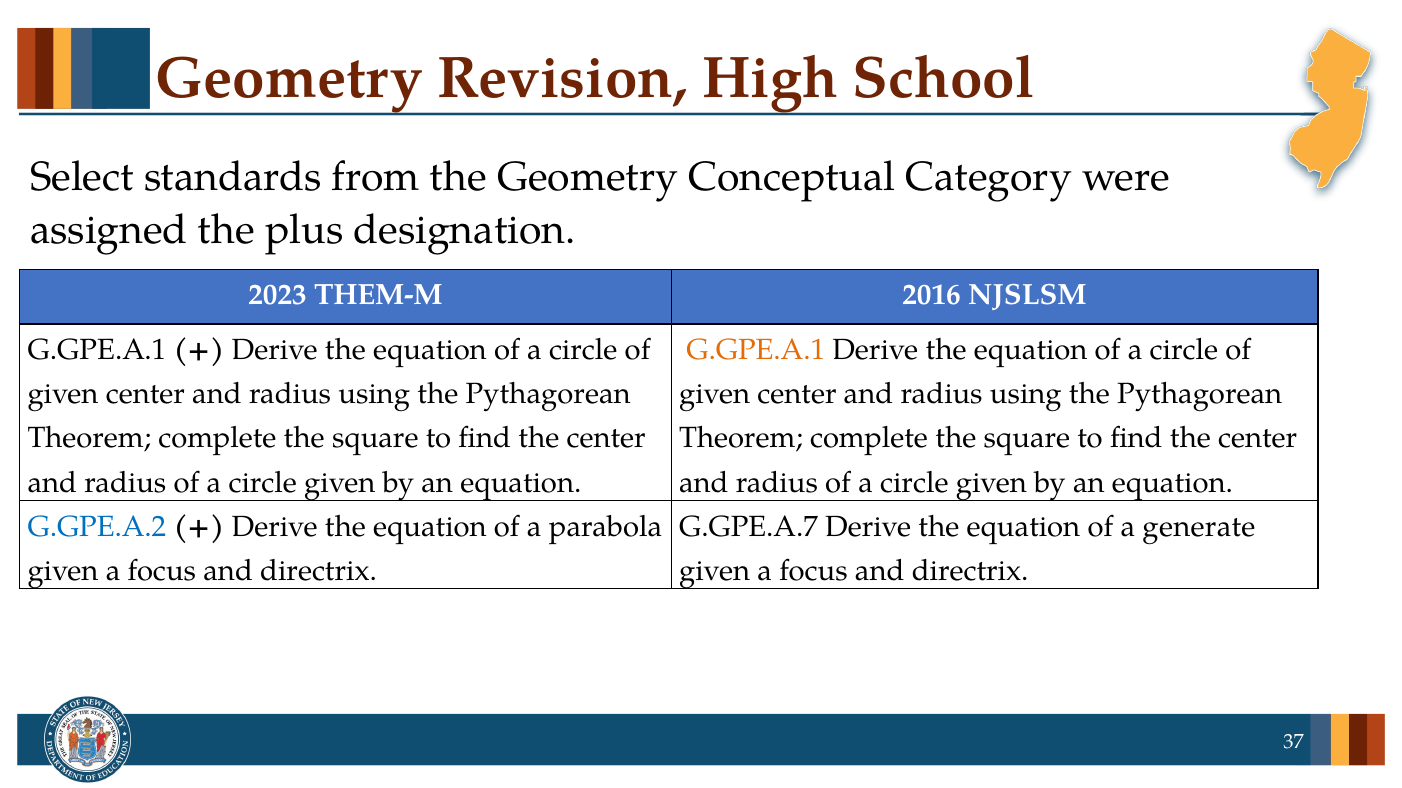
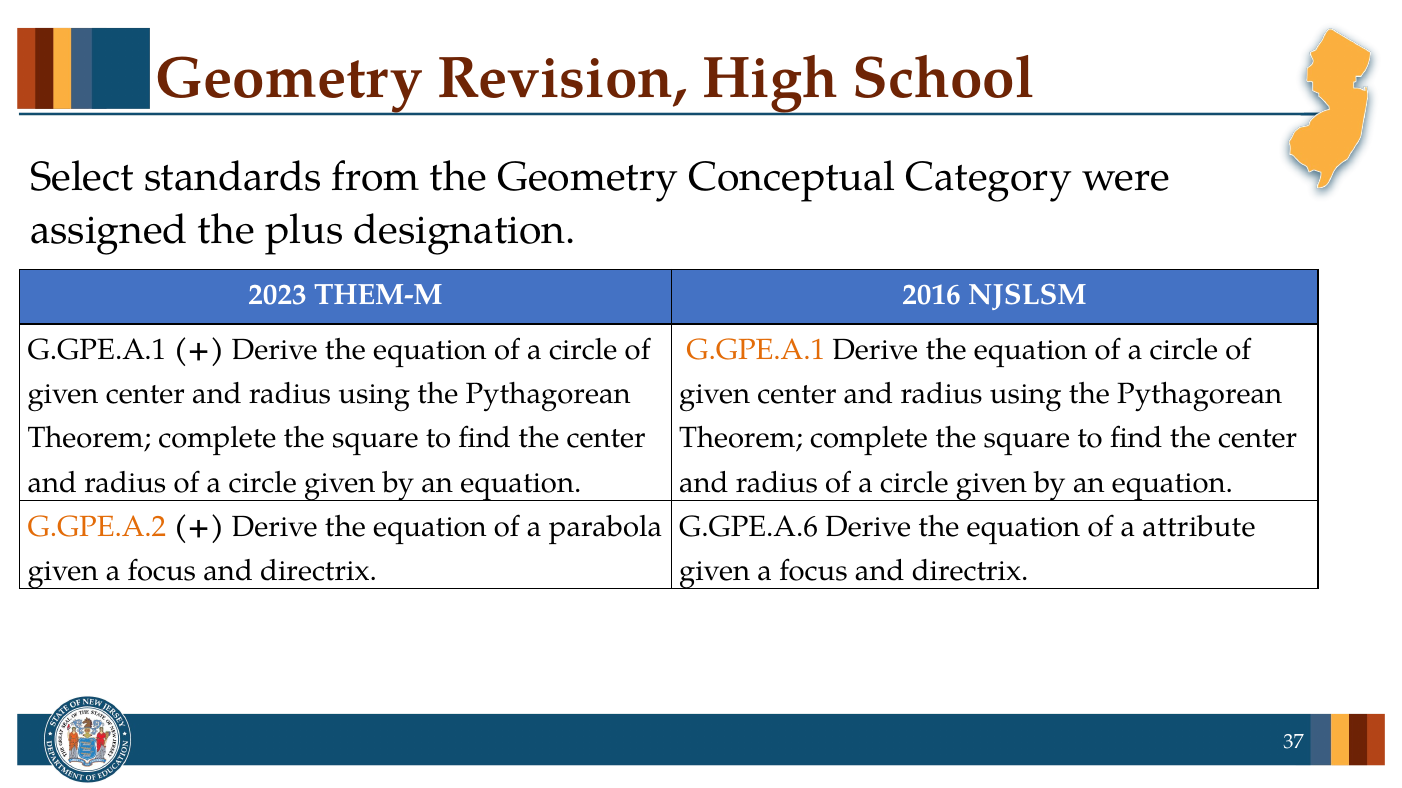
G.GPE.A.2 colour: blue -> orange
G.GPE.A.7: G.GPE.A.7 -> G.GPE.A.6
generate: generate -> attribute
